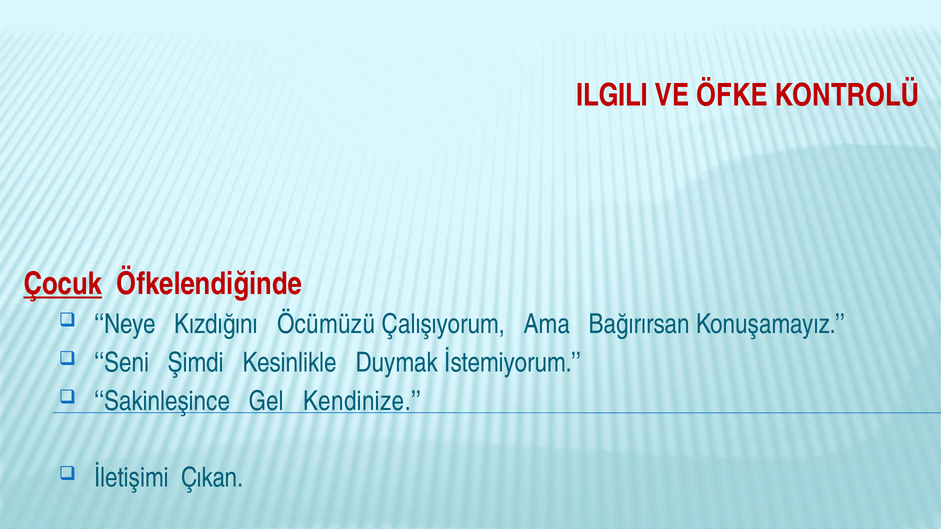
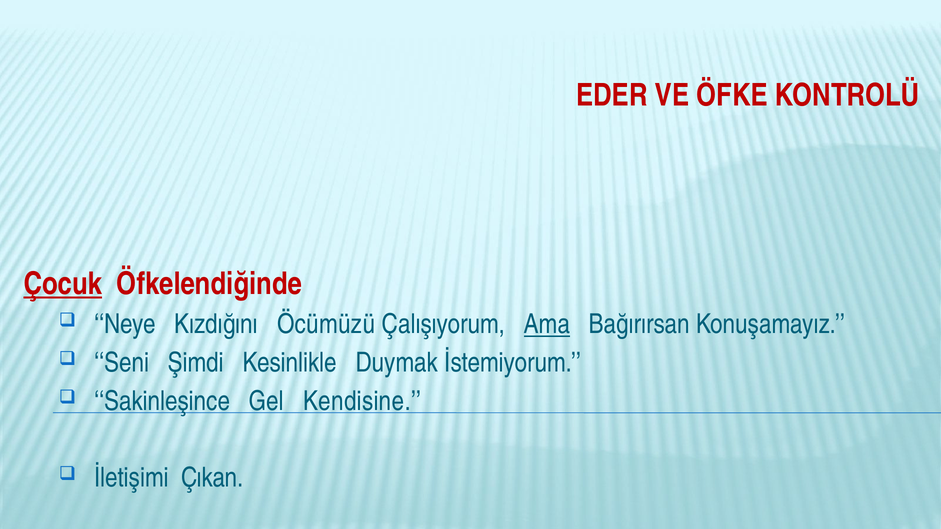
ILGILI: ILGILI -> EDER
Ama underline: none -> present
Kendinize: Kendinize -> Kendisine
